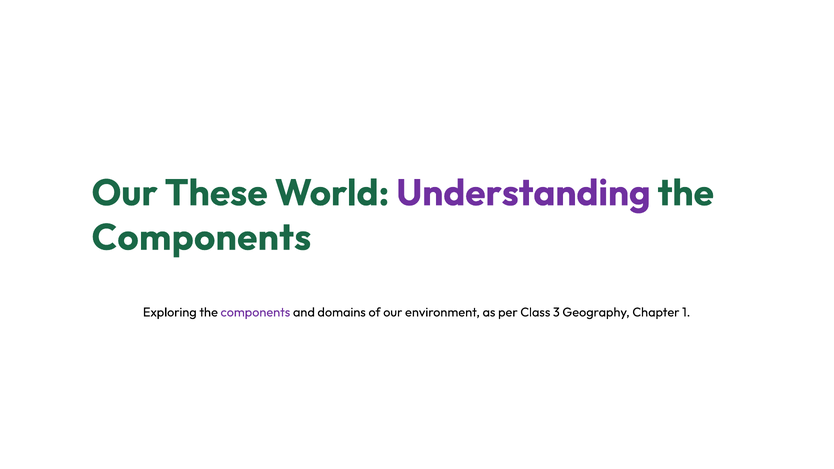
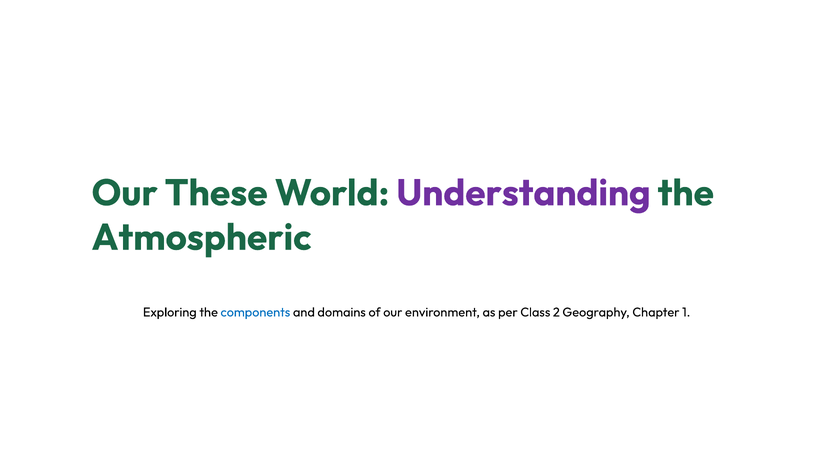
Components at (201, 238): Components -> Atmospheric
components at (255, 312) colour: purple -> blue
3: 3 -> 2
